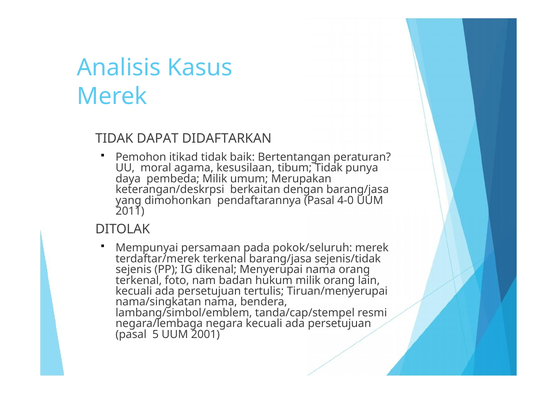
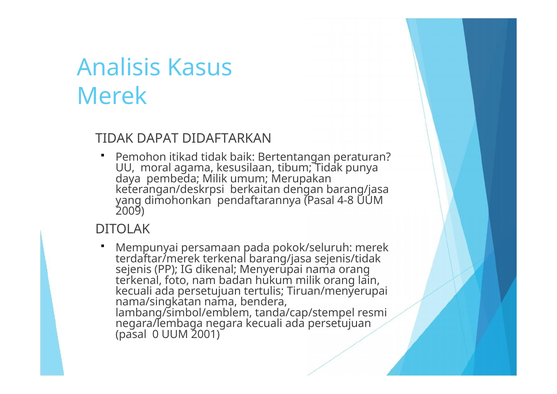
4-0: 4-0 -> 4-8
2011: 2011 -> 2009
5: 5 -> 0
